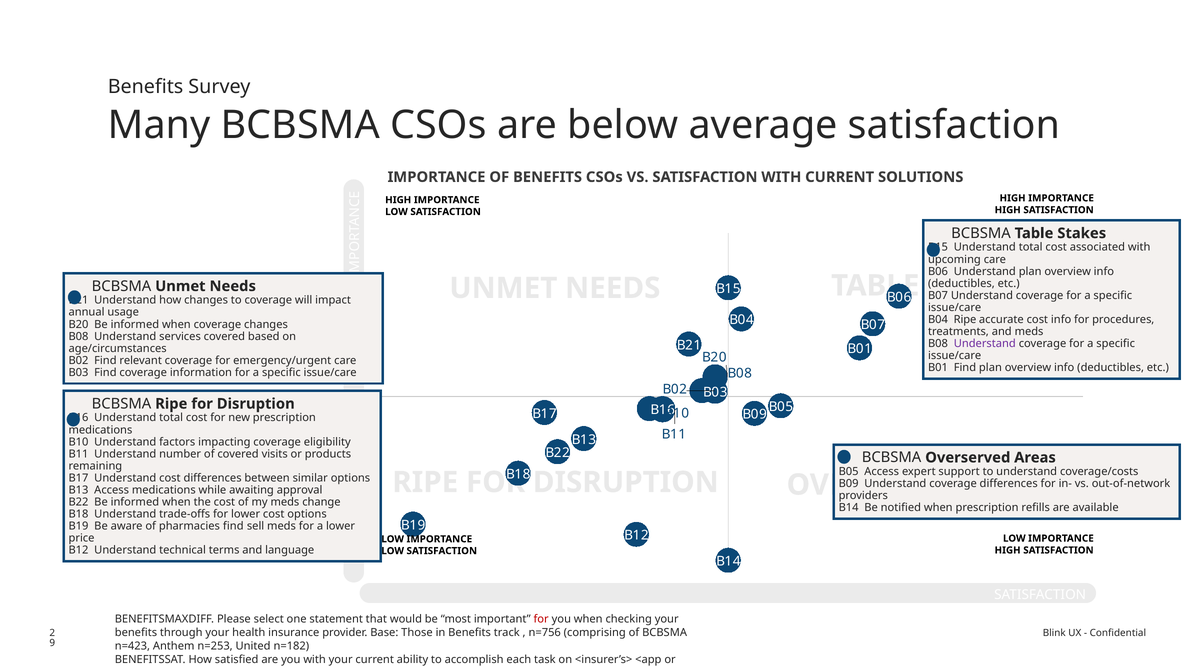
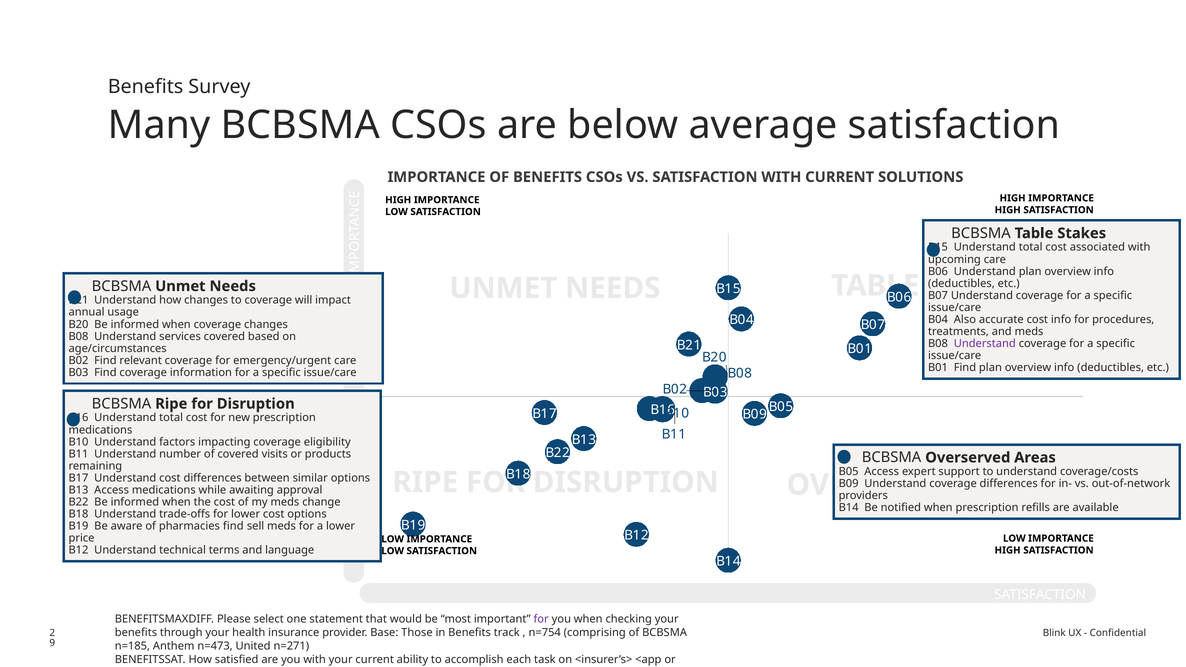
B04 Ripe: Ripe -> Also
for at (541, 619) colour: red -> purple
n=756: n=756 -> n=754
n=423: n=423 -> n=185
n=253: n=253 -> n=473
n=182: n=182 -> n=271
